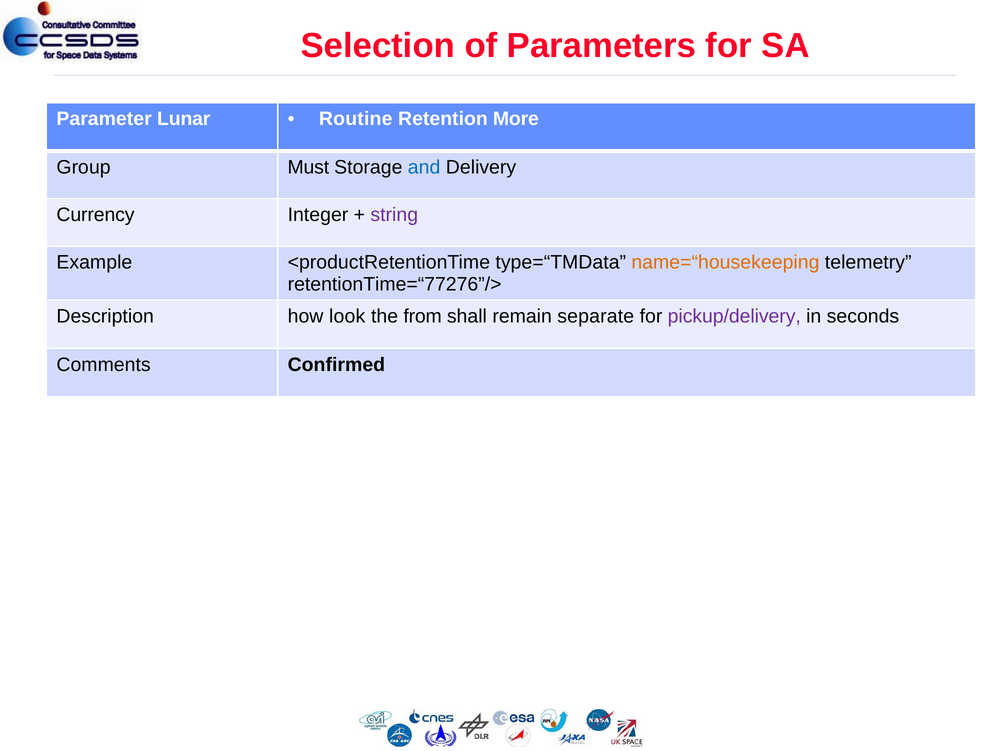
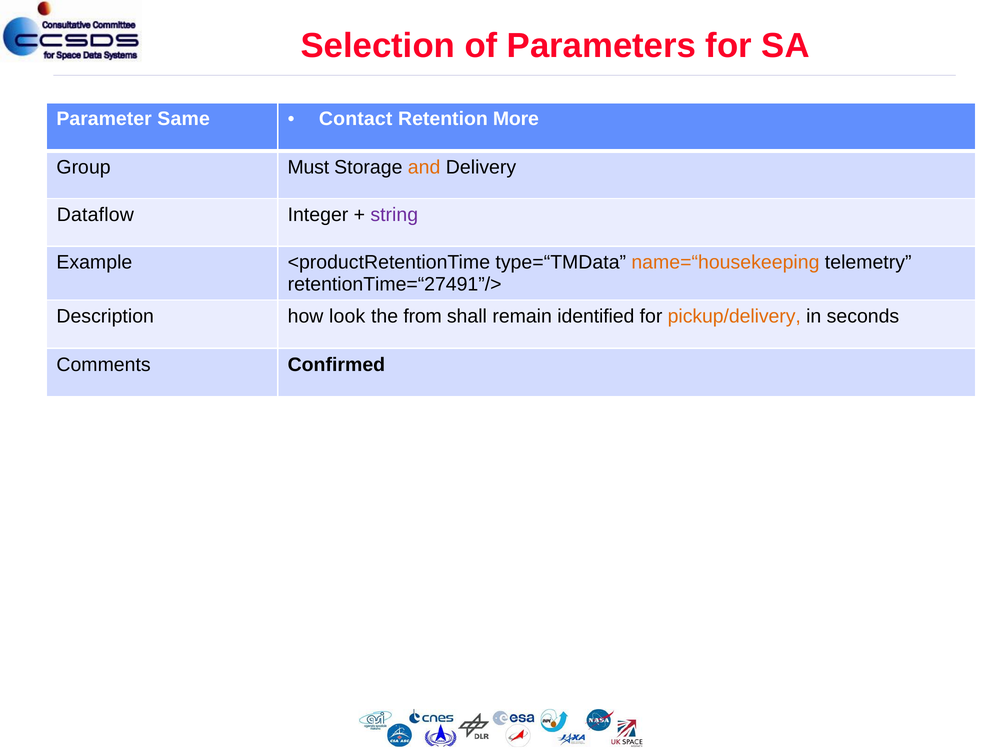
Lunar: Lunar -> Same
Routine: Routine -> Contact
and colour: blue -> orange
Currency: Currency -> Dataflow
retentionTime=“77276”/>: retentionTime=“77276”/> -> retentionTime=“27491”/>
separate: separate -> identified
pickup/delivery colour: purple -> orange
